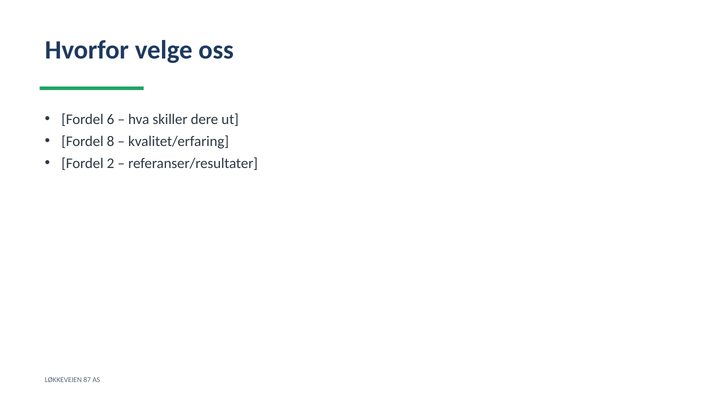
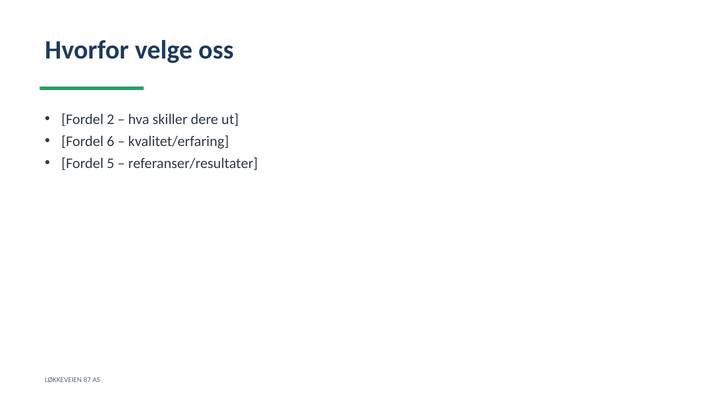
6: 6 -> 2
8: 8 -> 6
2: 2 -> 5
